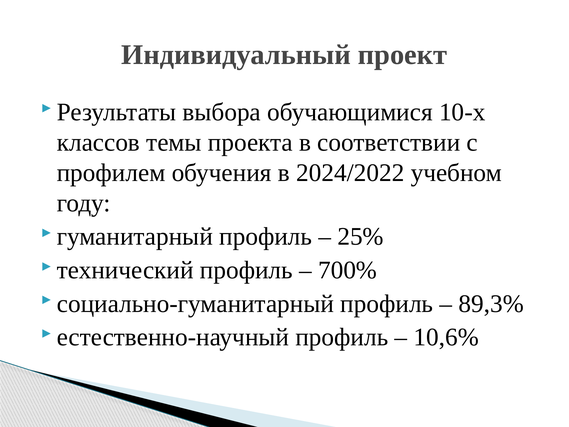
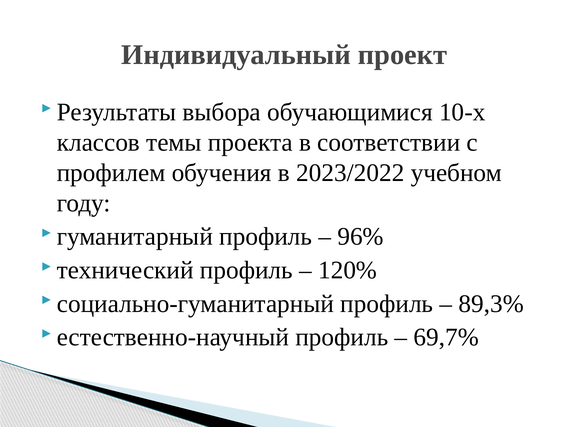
2024/2022: 2024/2022 -> 2023/2022
25%: 25% -> 96%
700%: 700% -> 120%
10,6%: 10,6% -> 69,7%
